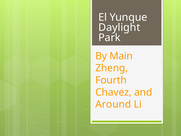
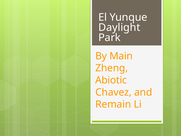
Fourth: Fourth -> Abiotic
Around: Around -> Remain
